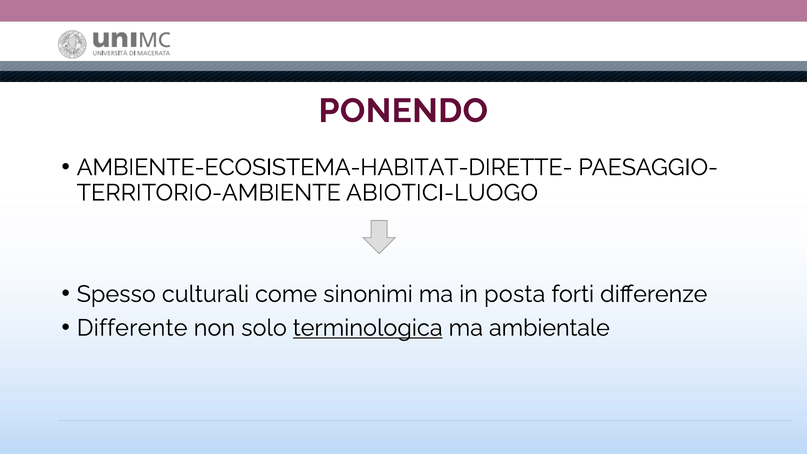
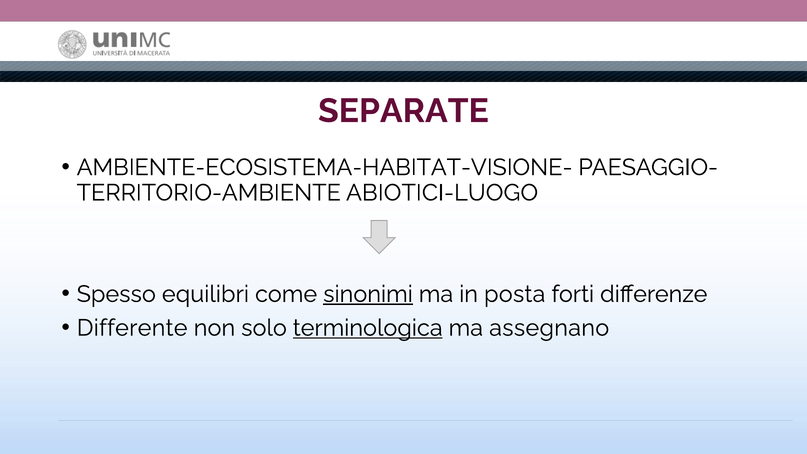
PONENDO: PONENDO -> SEPARATE
AMBIENTE-ECOSISTEMA-HABITAT-DIRETTE-: AMBIENTE-ECOSISTEMA-HABITAT-DIRETTE- -> AMBIENTE-ECOSISTEMA-HABITAT-VISIONE-
culturali: culturali -> equilibri
sinonimi underline: none -> present
ambientale: ambientale -> assegnano
